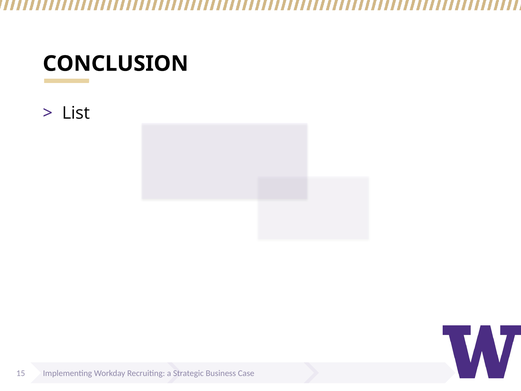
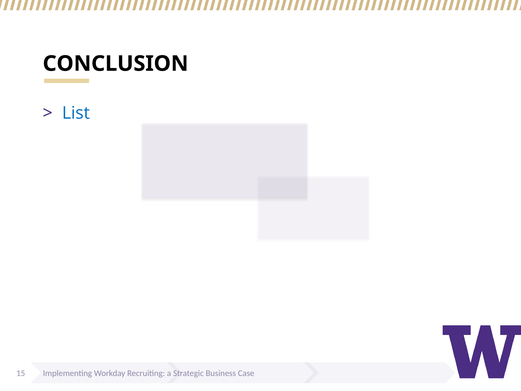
List colour: black -> blue
